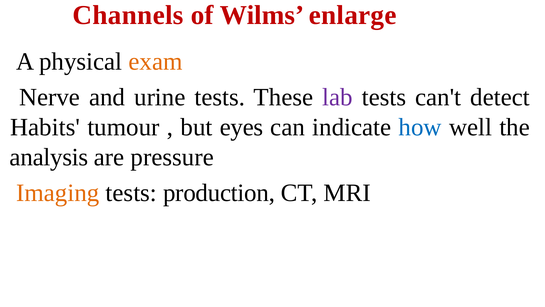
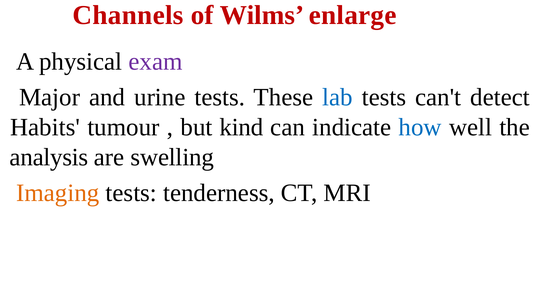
exam colour: orange -> purple
Nerve: Nerve -> Major
lab colour: purple -> blue
eyes: eyes -> kind
pressure: pressure -> swelling
production: production -> tenderness
